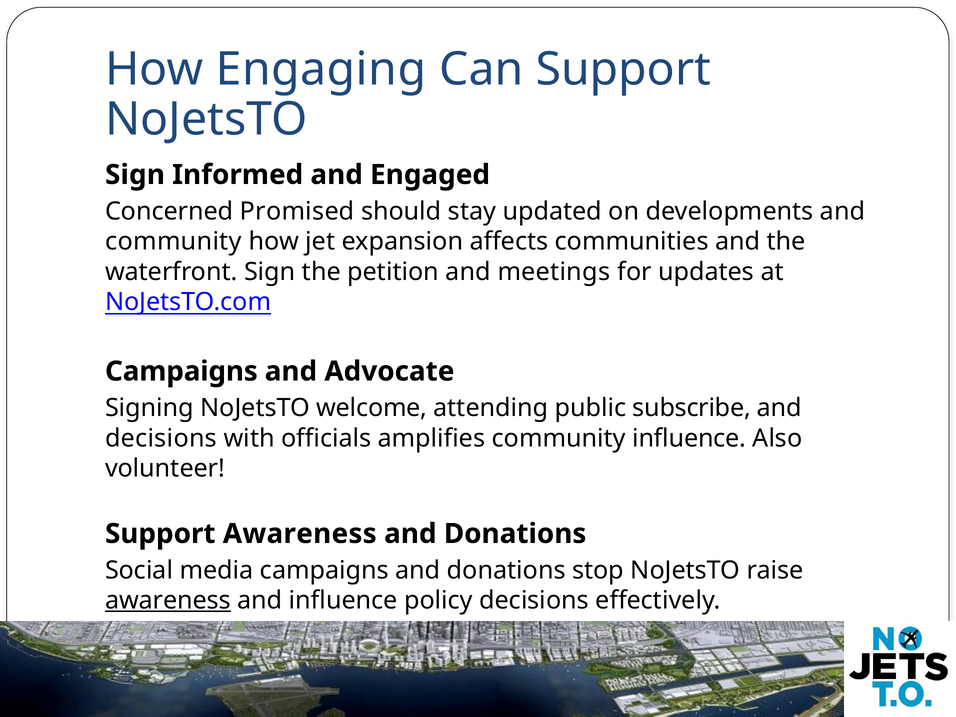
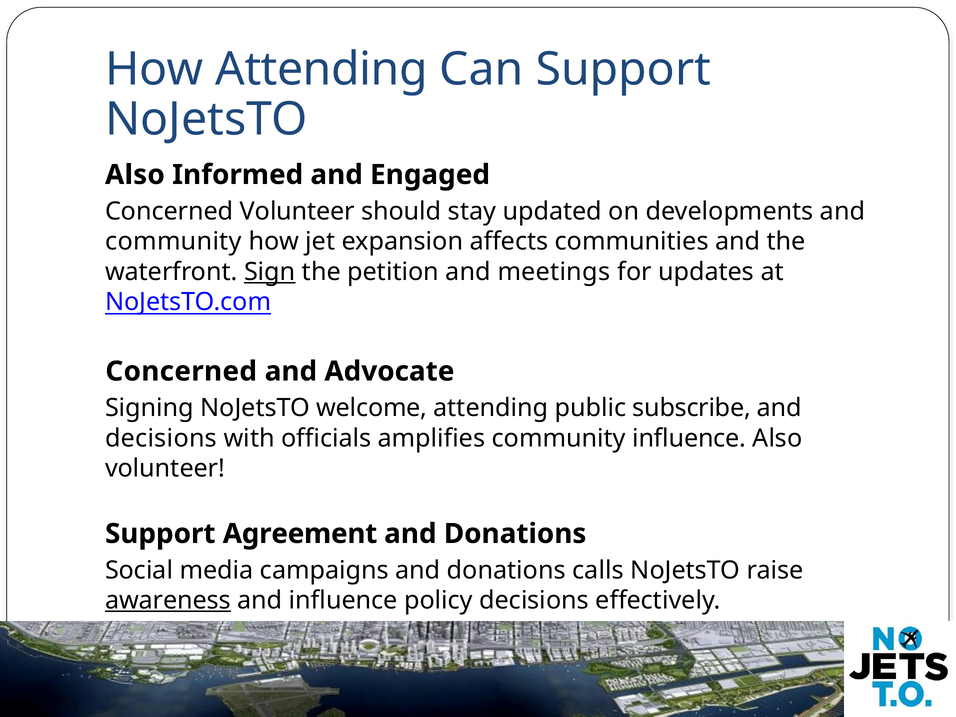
How Engaging: Engaging -> Attending
Sign at (135, 175): Sign -> Also
Concerned Promised: Promised -> Volunteer
Sign at (270, 272) underline: none -> present
Campaigns at (181, 371): Campaigns -> Concerned
Support Awareness: Awareness -> Agreement
stop: stop -> calls
